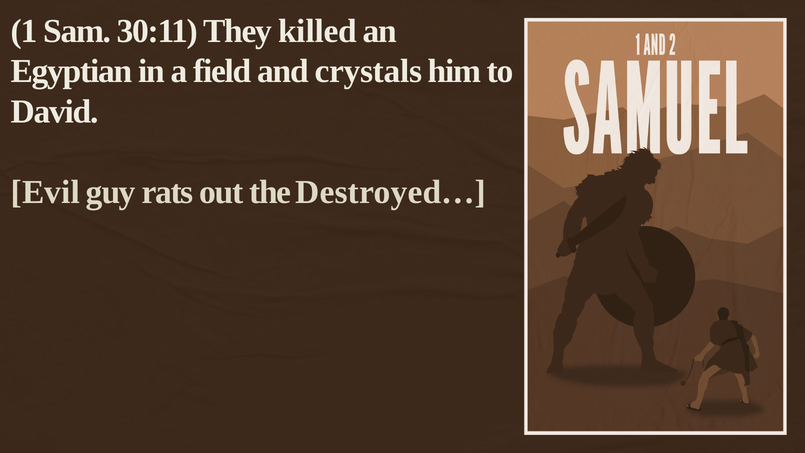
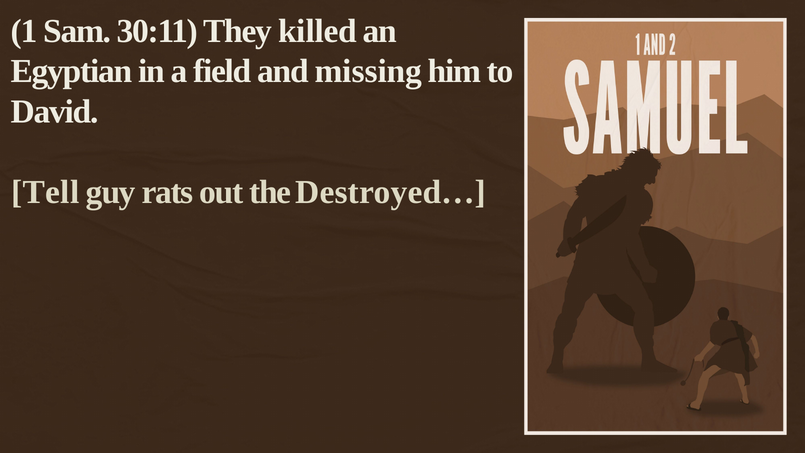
crystals: crystals -> missing
Evil: Evil -> Tell
